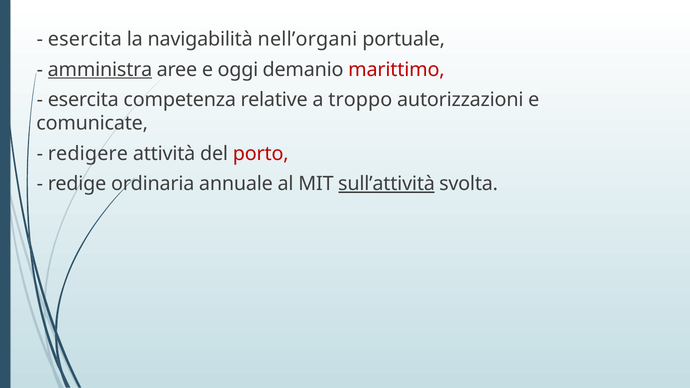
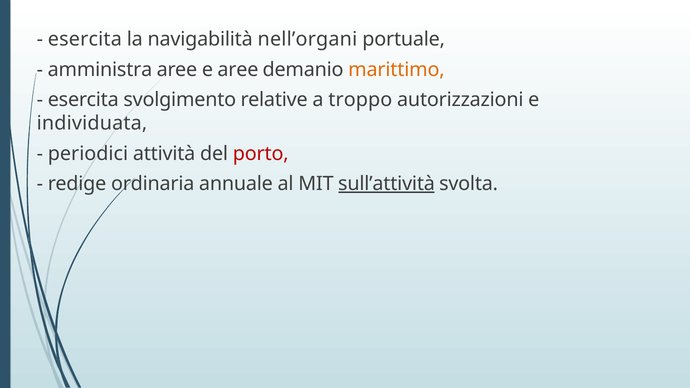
amministra underline: present -> none
e oggi: oggi -> aree
marittimo colour: red -> orange
competenza: competenza -> svolgimento
comunicate: comunicate -> individuata
redigere: redigere -> periodici
